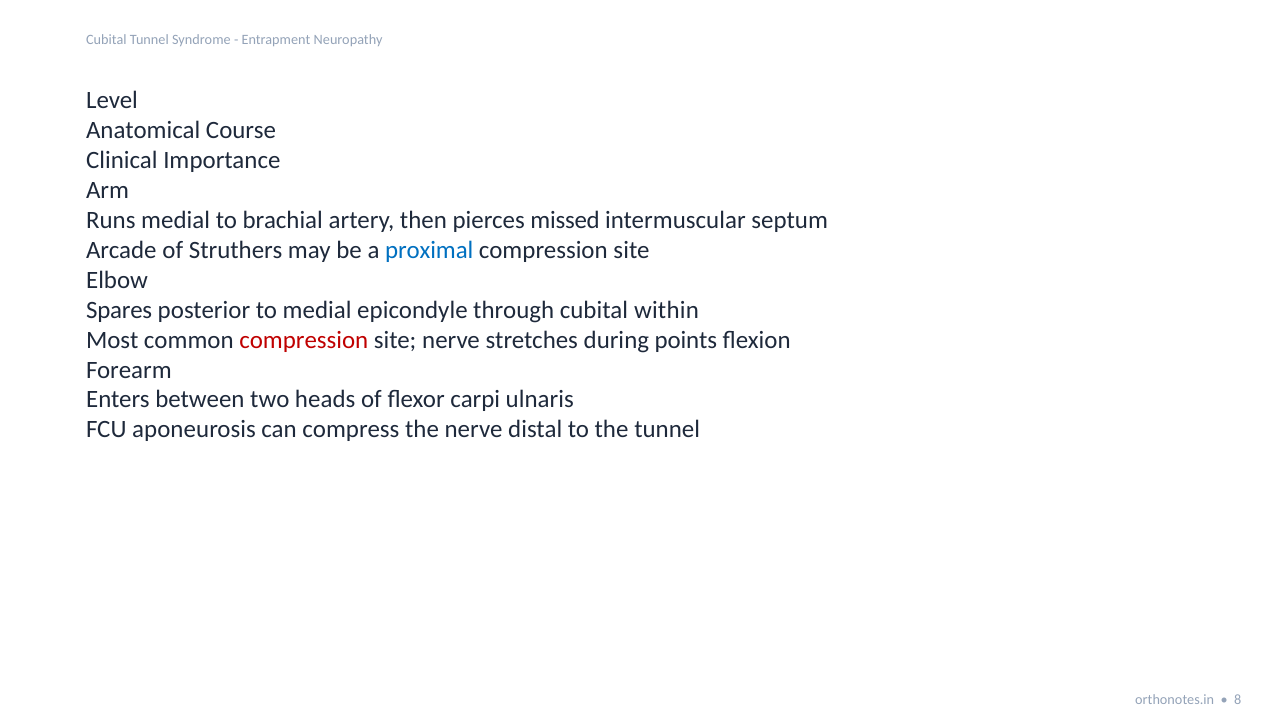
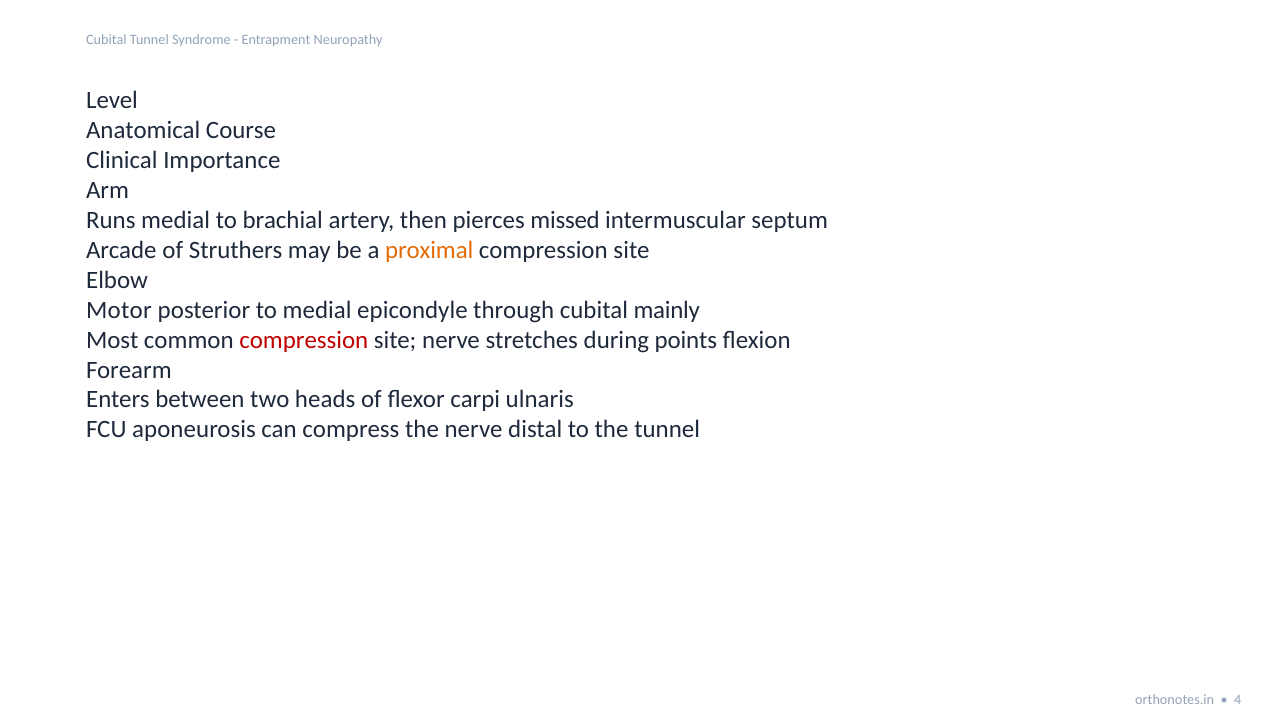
proximal colour: blue -> orange
Spares: Spares -> Motor
within: within -> mainly
8: 8 -> 4
